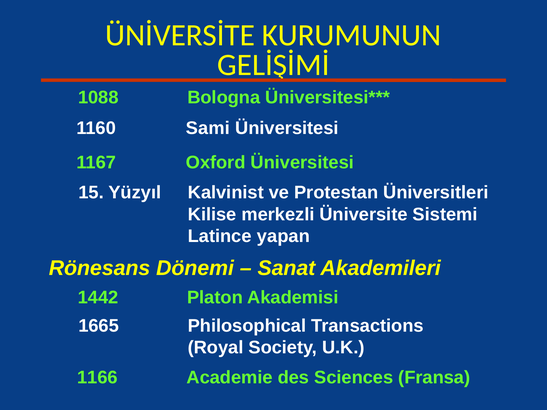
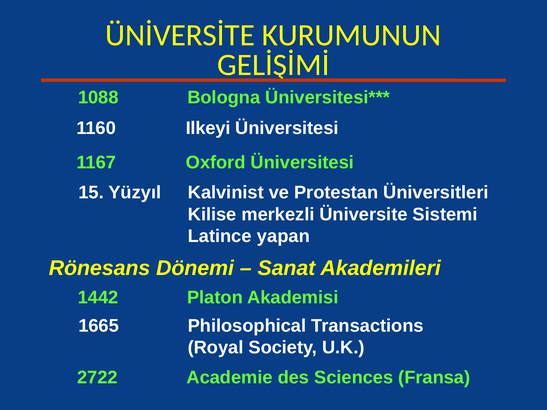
Sami: Sami -> Ilkeyi
1166: 1166 -> 2722
